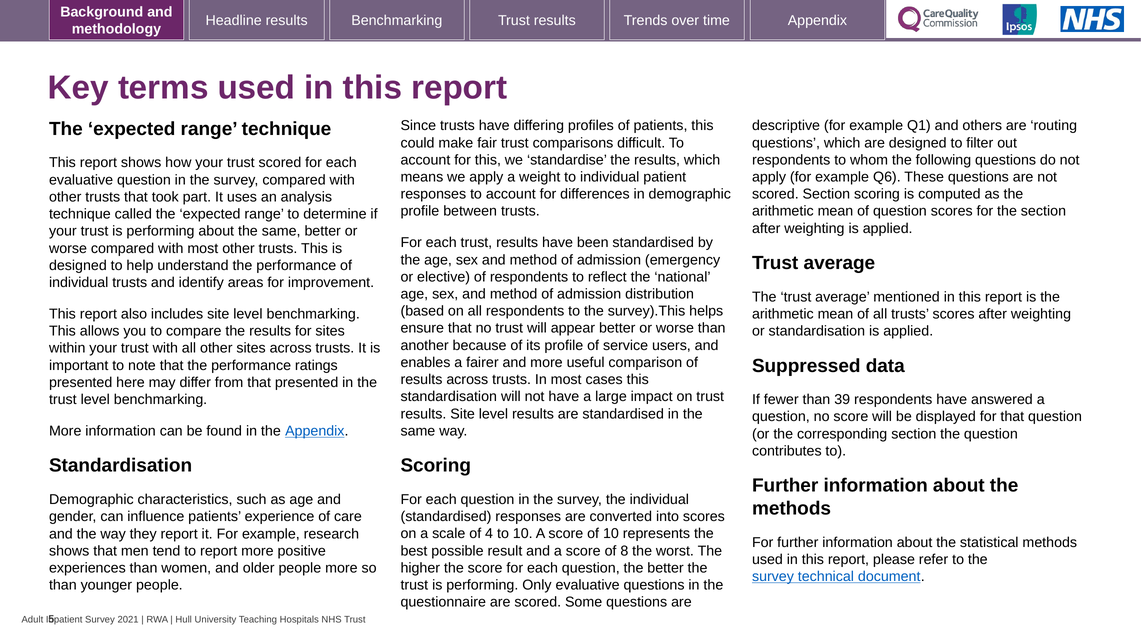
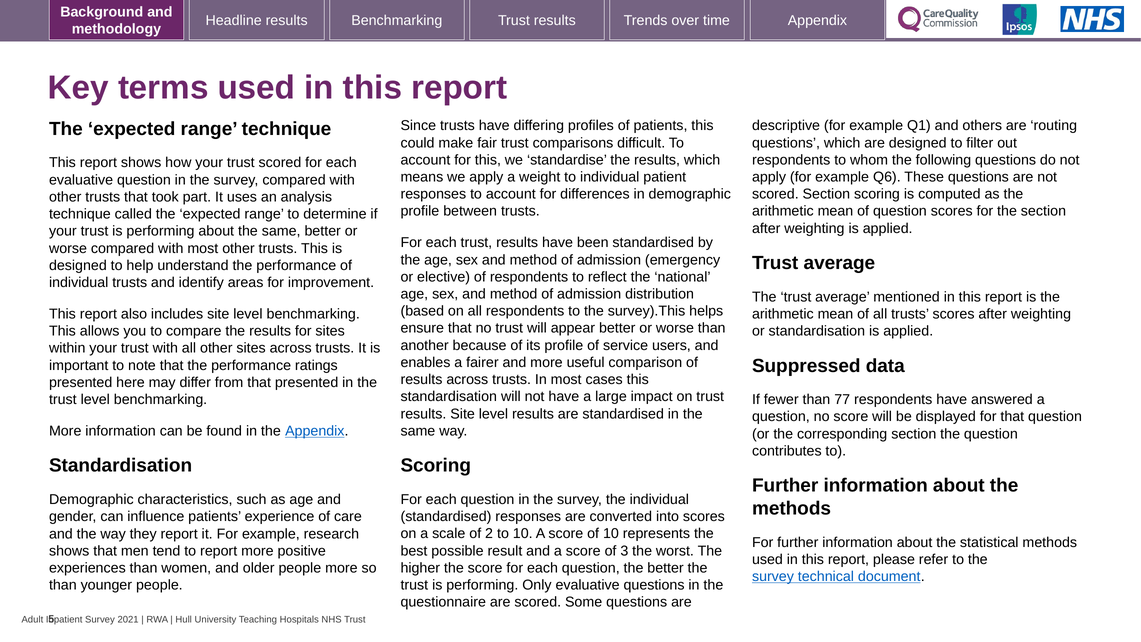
39: 39 -> 77
4: 4 -> 2
8: 8 -> 3
